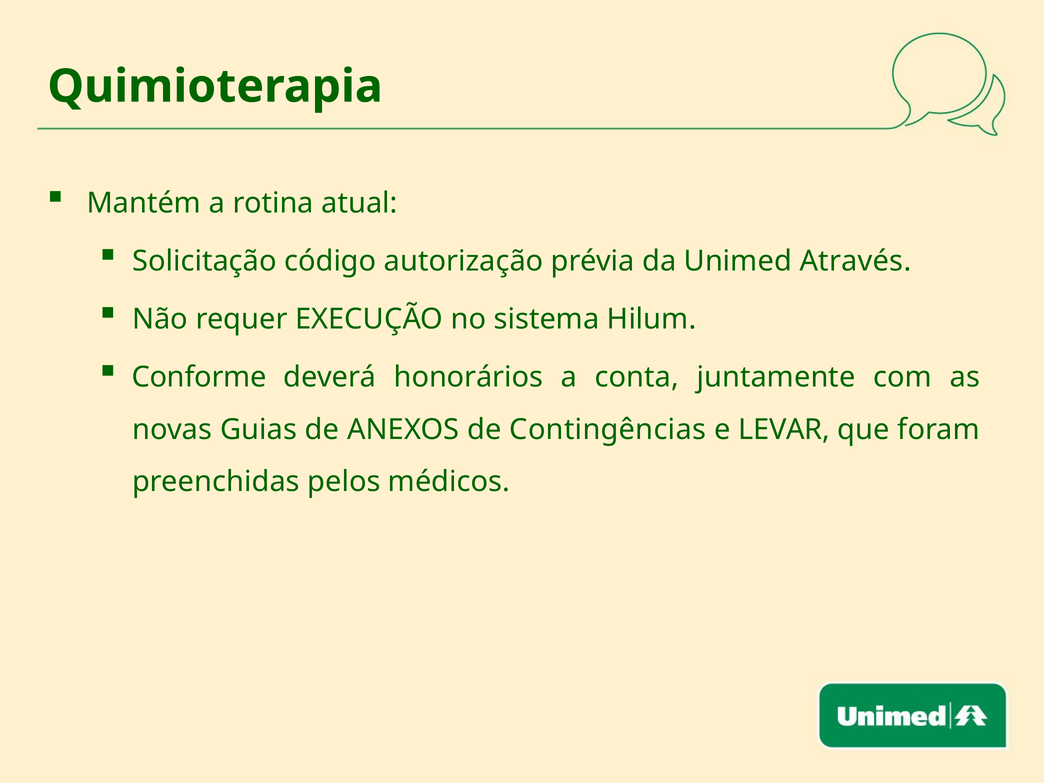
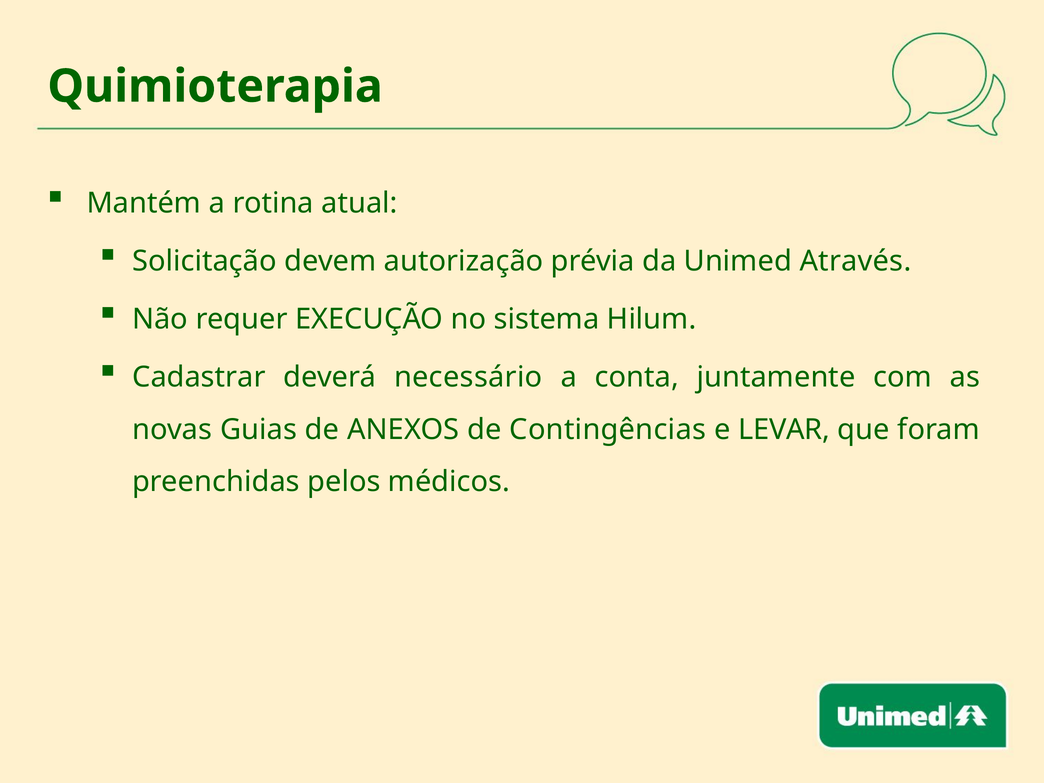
código: código -> devem
Conforme: Conforme -> Cadastrar
honorários: honorários -> necessário
